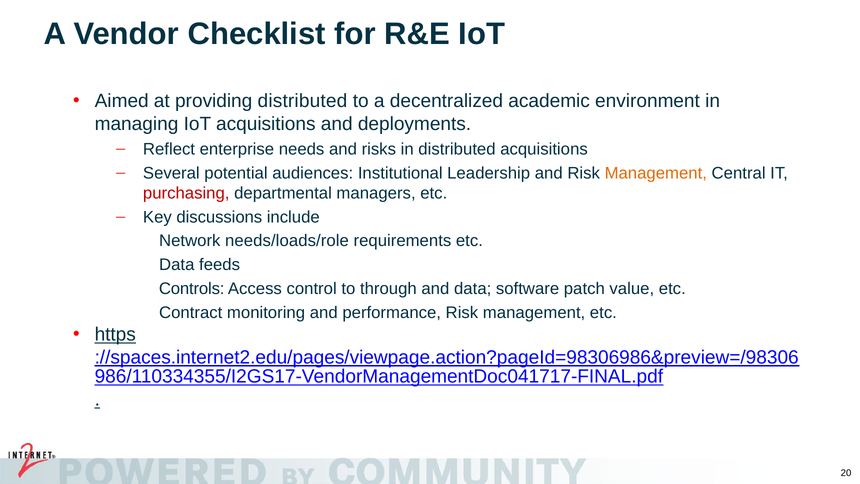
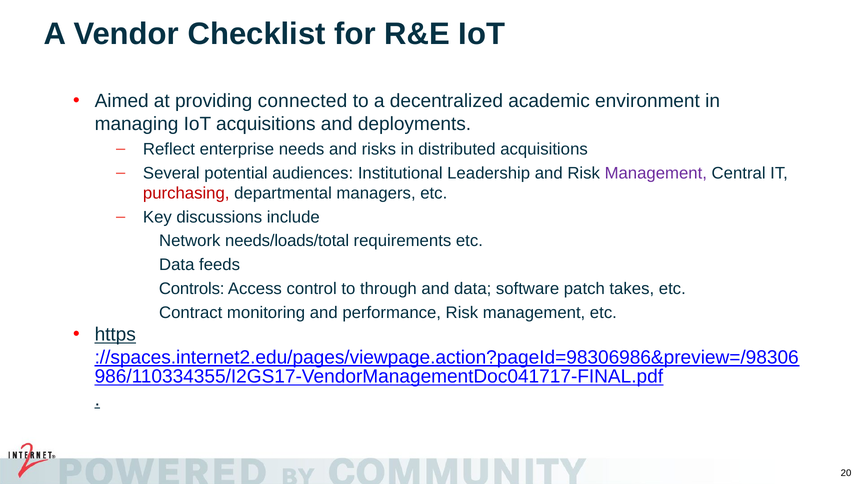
providing distributed: distributed -> connected
Management at (656, 173) colour: orange -> purple
needs/loads/role: needs/loads/role -> needs/loads/total
value: value -> takes
